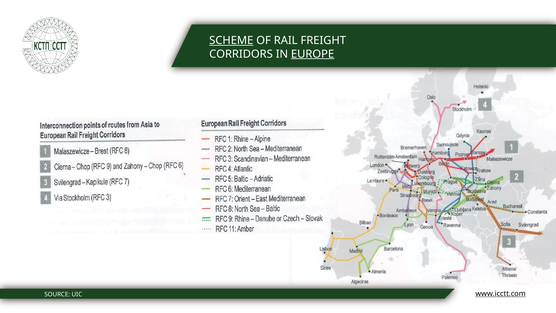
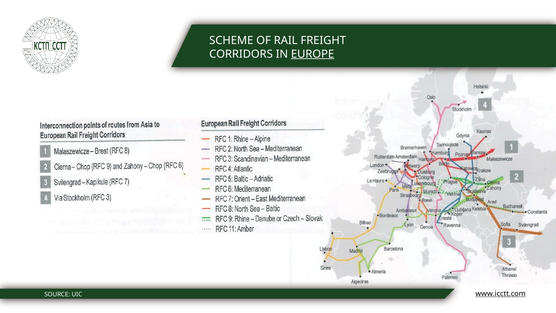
SCHEME underline: present -> none
